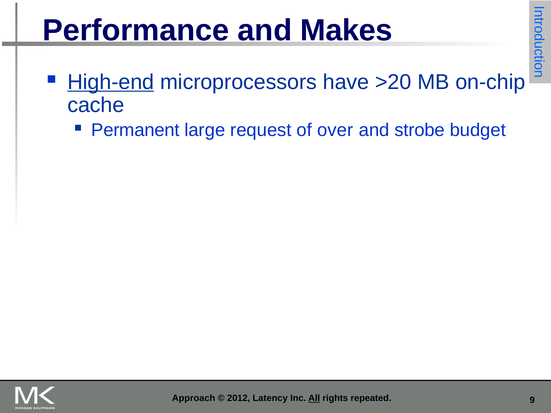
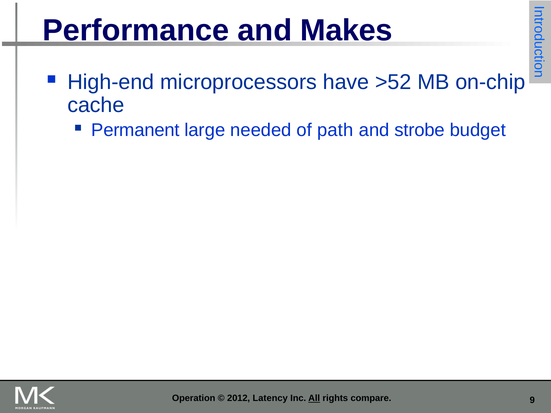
High-end underline: present -> none
>20: >20 -> >52
request: request -> needed
over: over -> path
Approach: Approach -> Operation
repeated: repeated -> compare
